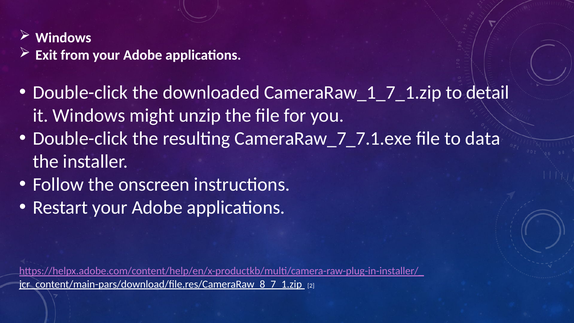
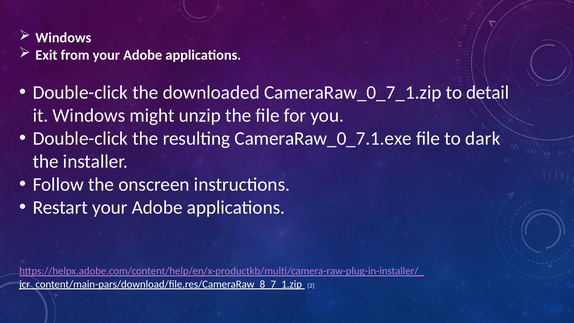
CameraRaw_1_7_1.zip: CameraRaw_1_7_1.zip -> CameraRaw_0_7_1.zip
CameraRaw_7_7.1.exe: CameraRaw_7_7.1.exe -> CameraRaw_0_7.1.exe
data: data -> dark
